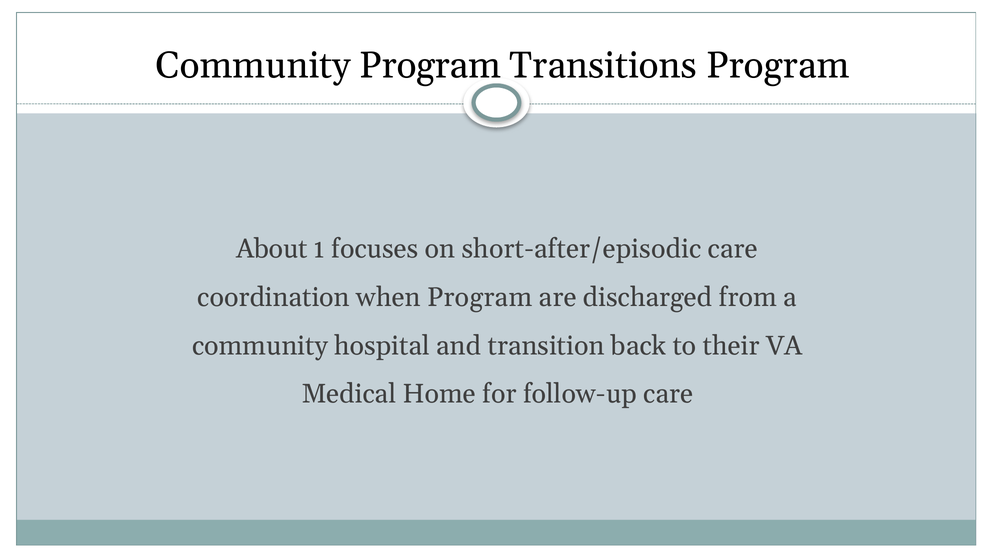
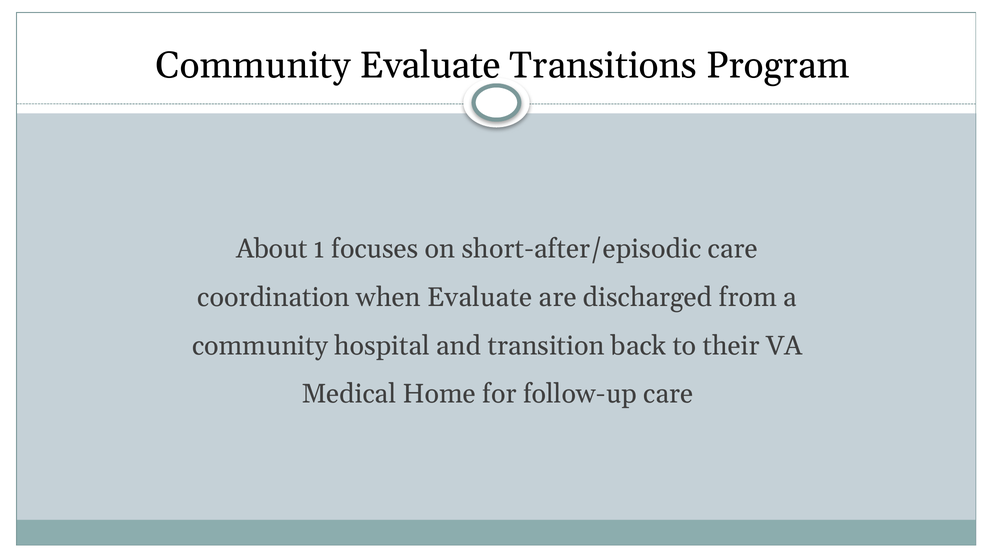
Community Program: Program -> Evaluate
when Program: Program -> Evaluate
